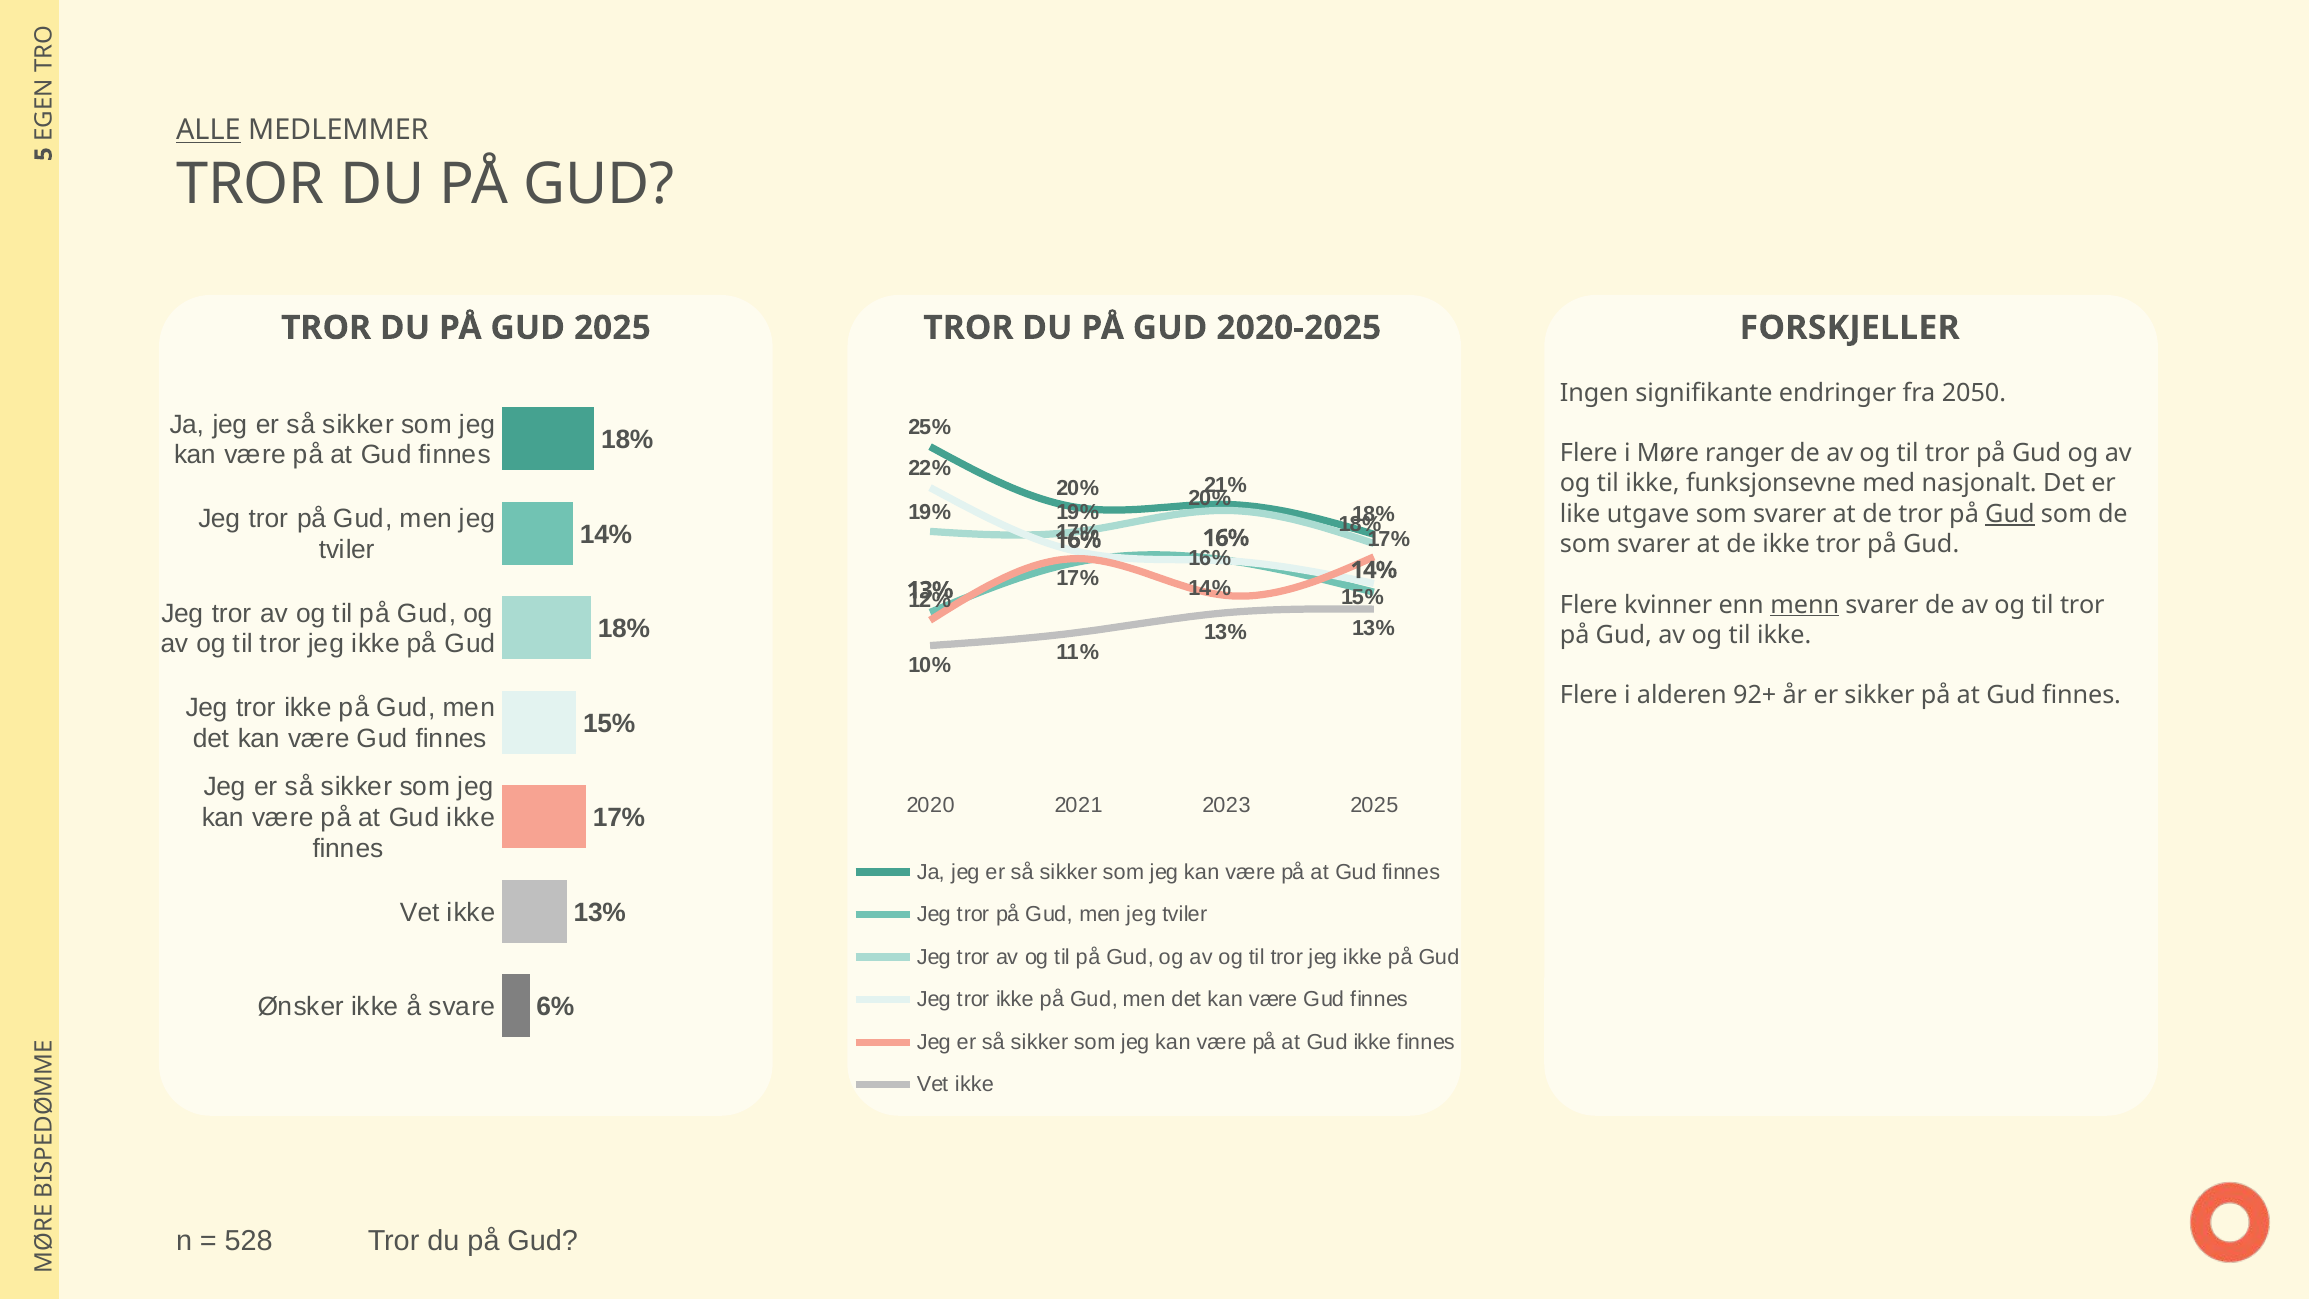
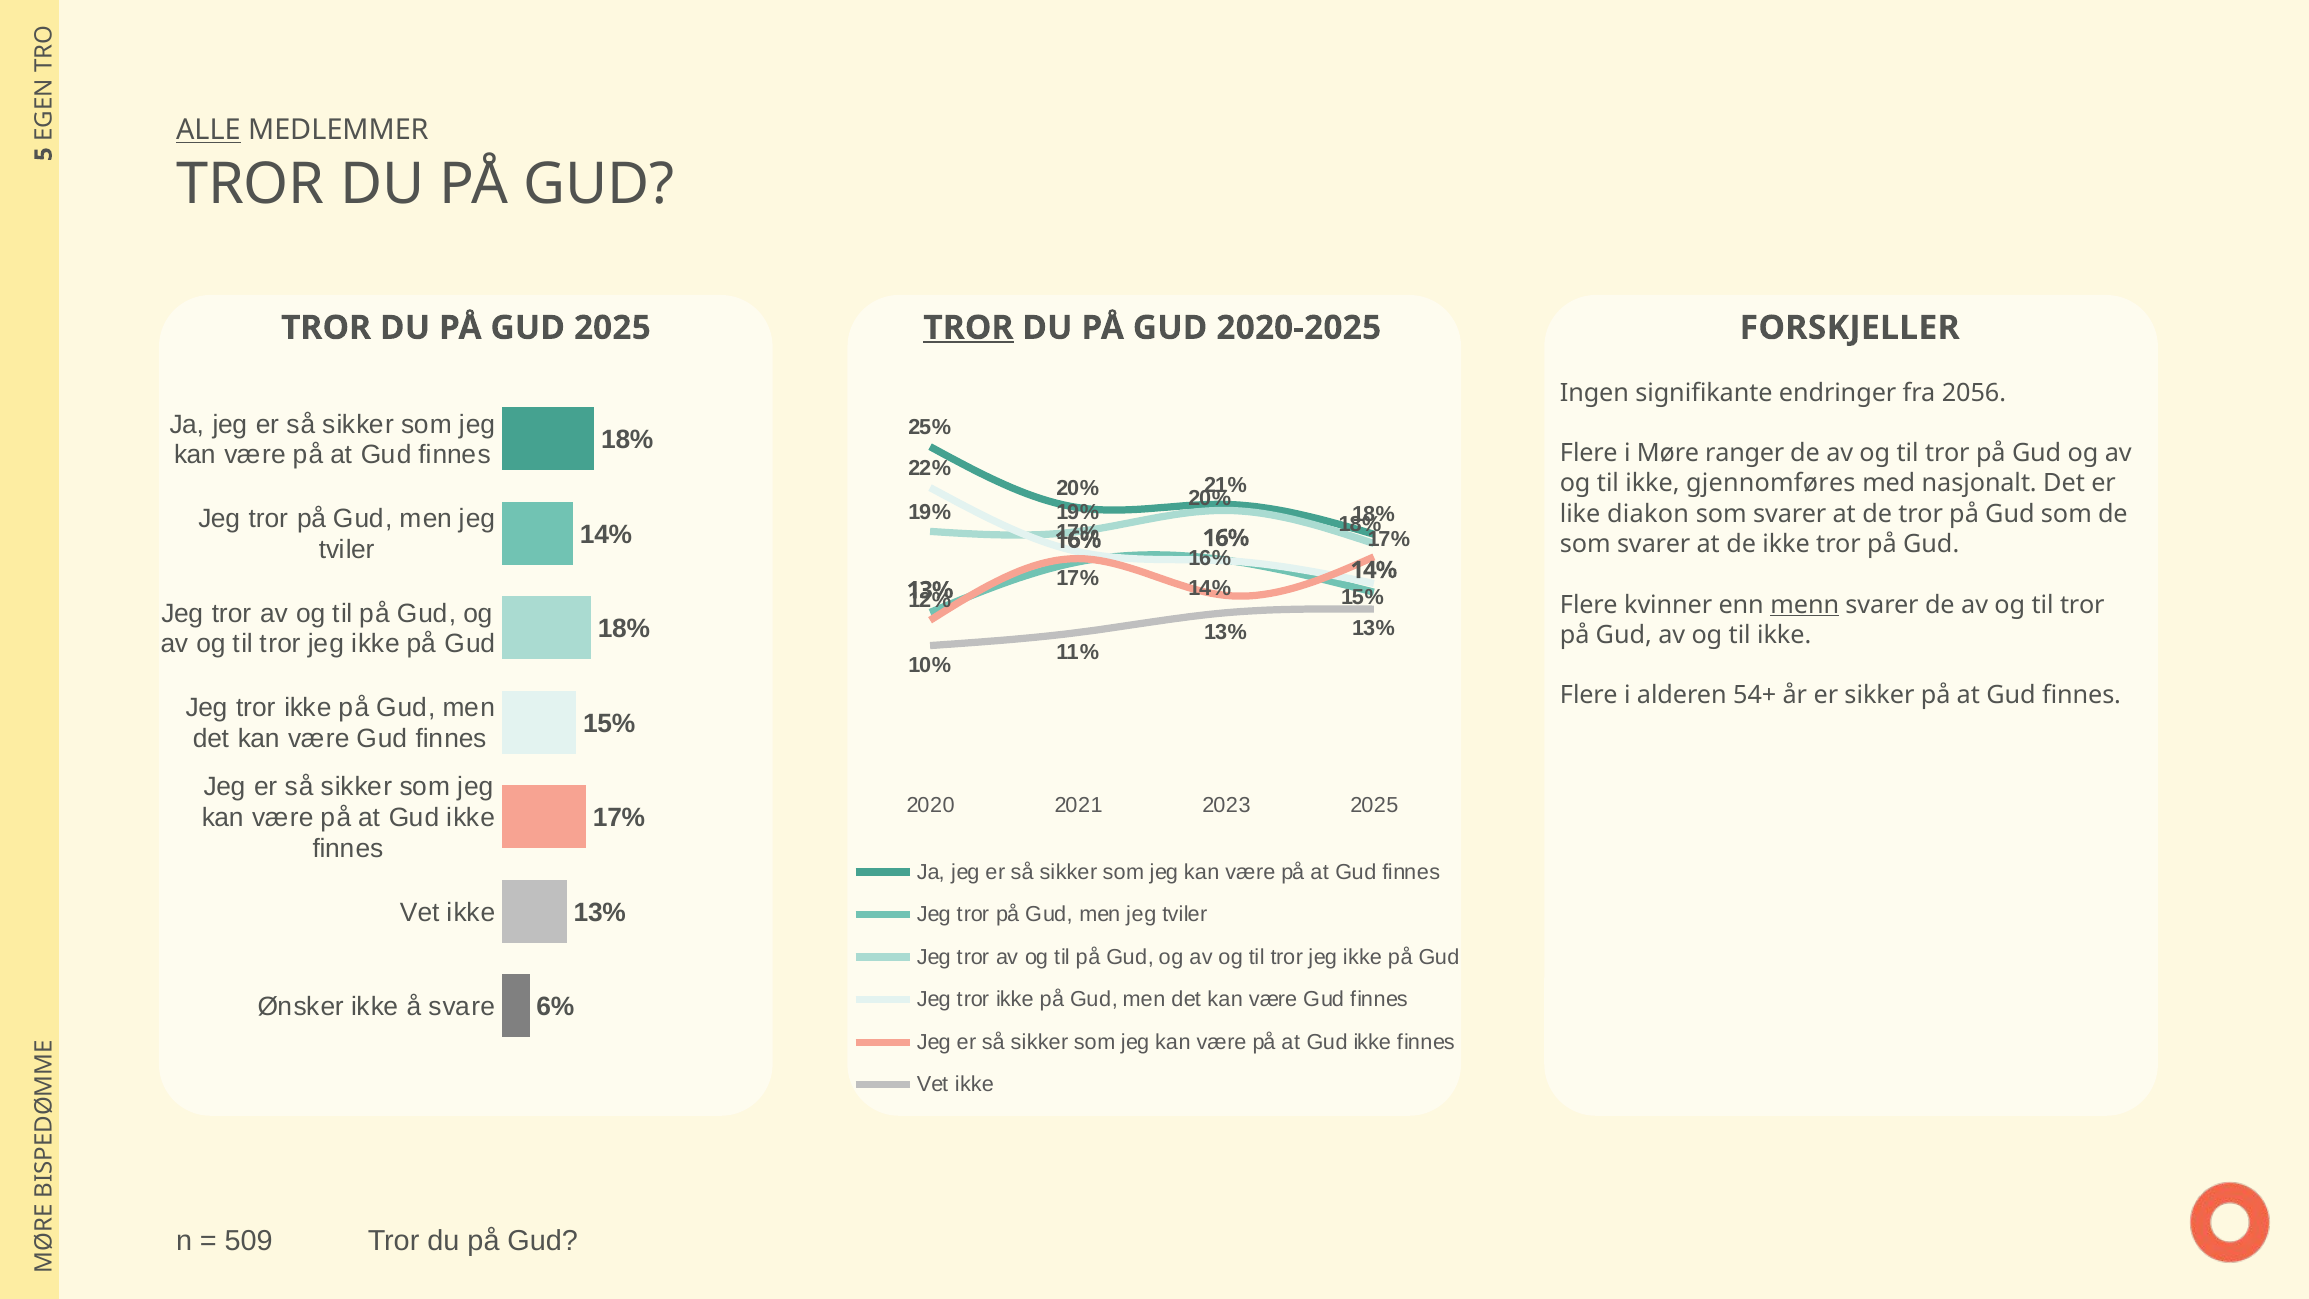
TROR at (968, 328) underline: none -> present
2050: 2050 -> 2056
funksjonsevne: funksjonsevne -> gjennomføres
utgave: utgave -> diakon
Gud at (2010, 514) underline: present -> none
92+: 92+ -> 54+
528: 528 -> 509
